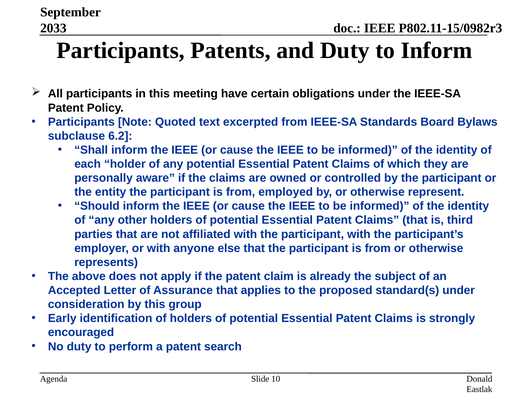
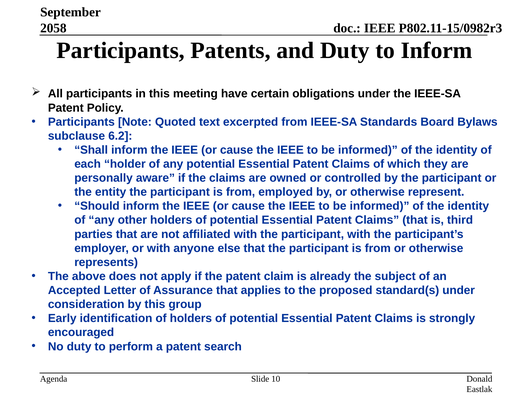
2033: 2033 -> 2058
